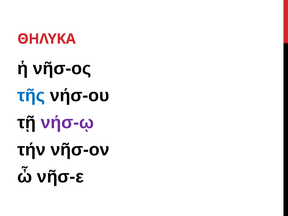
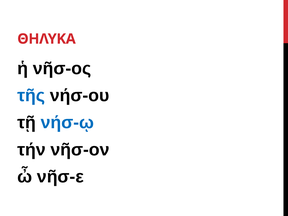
νήσ-ῳ colour: purple -> blue
